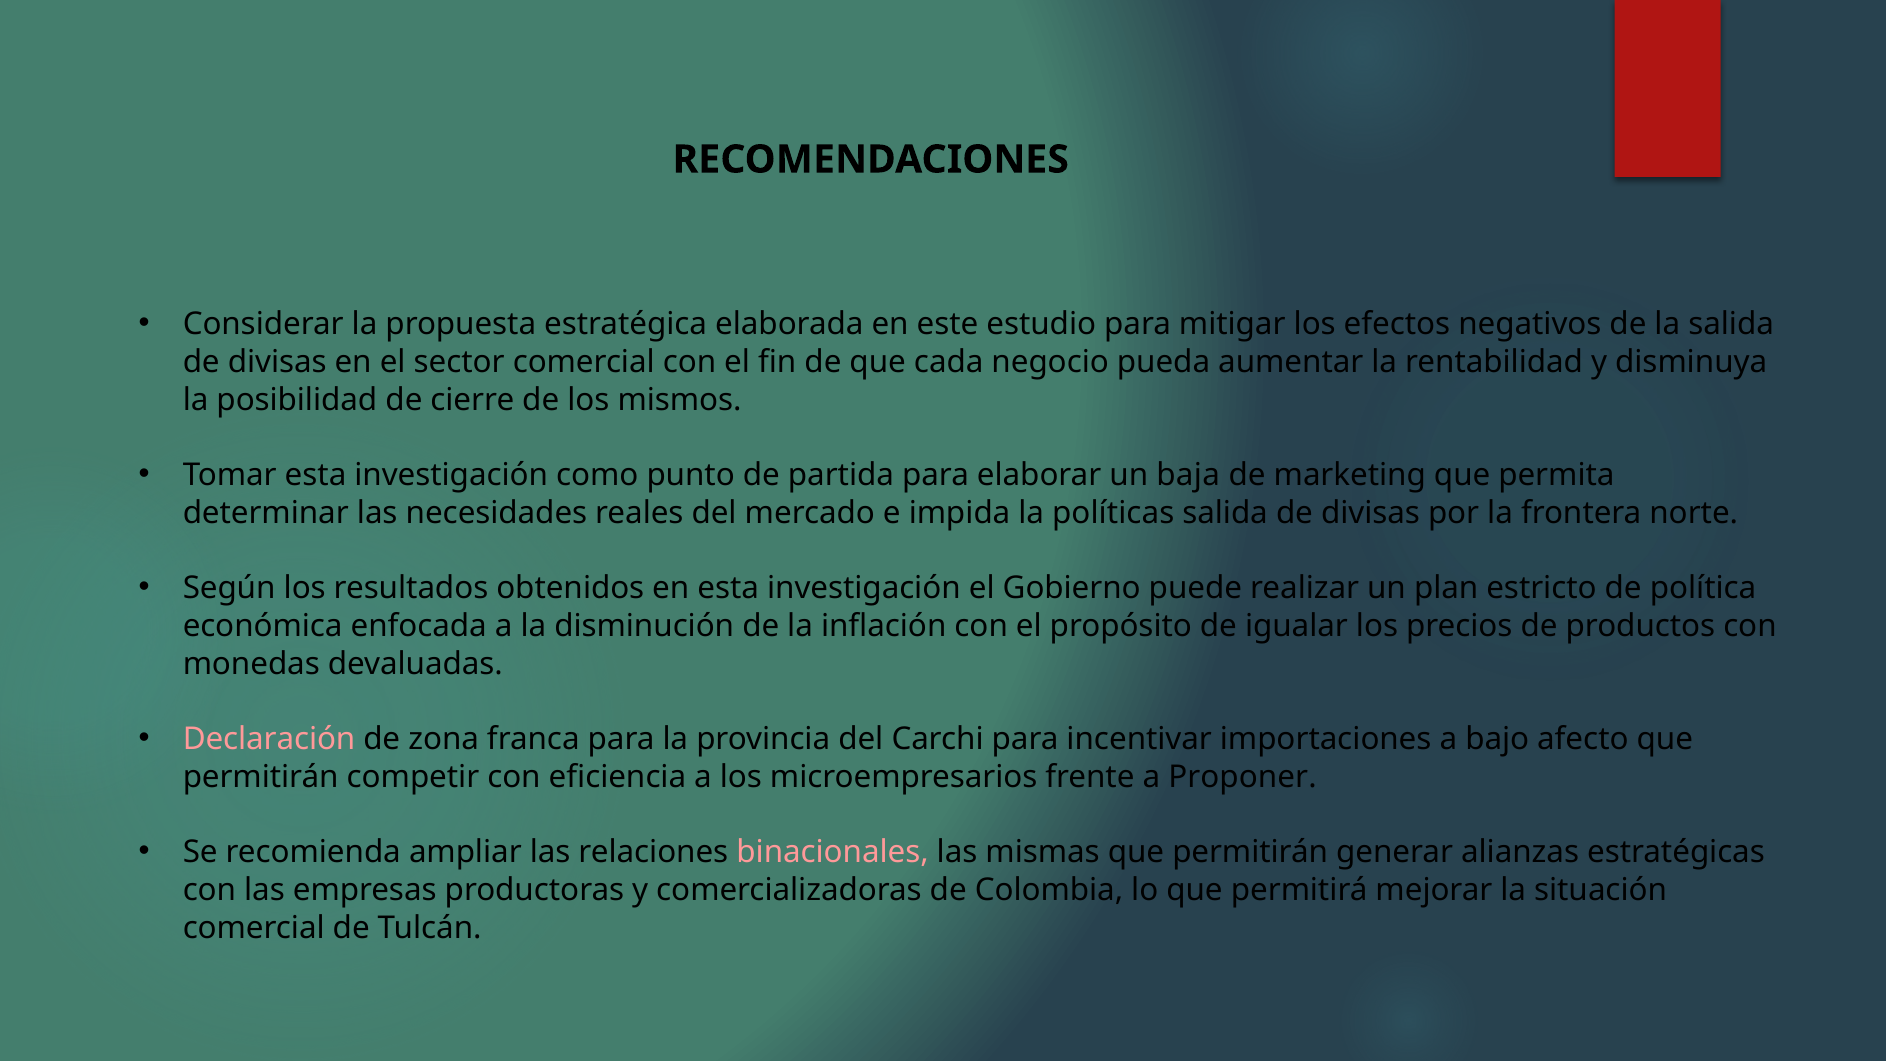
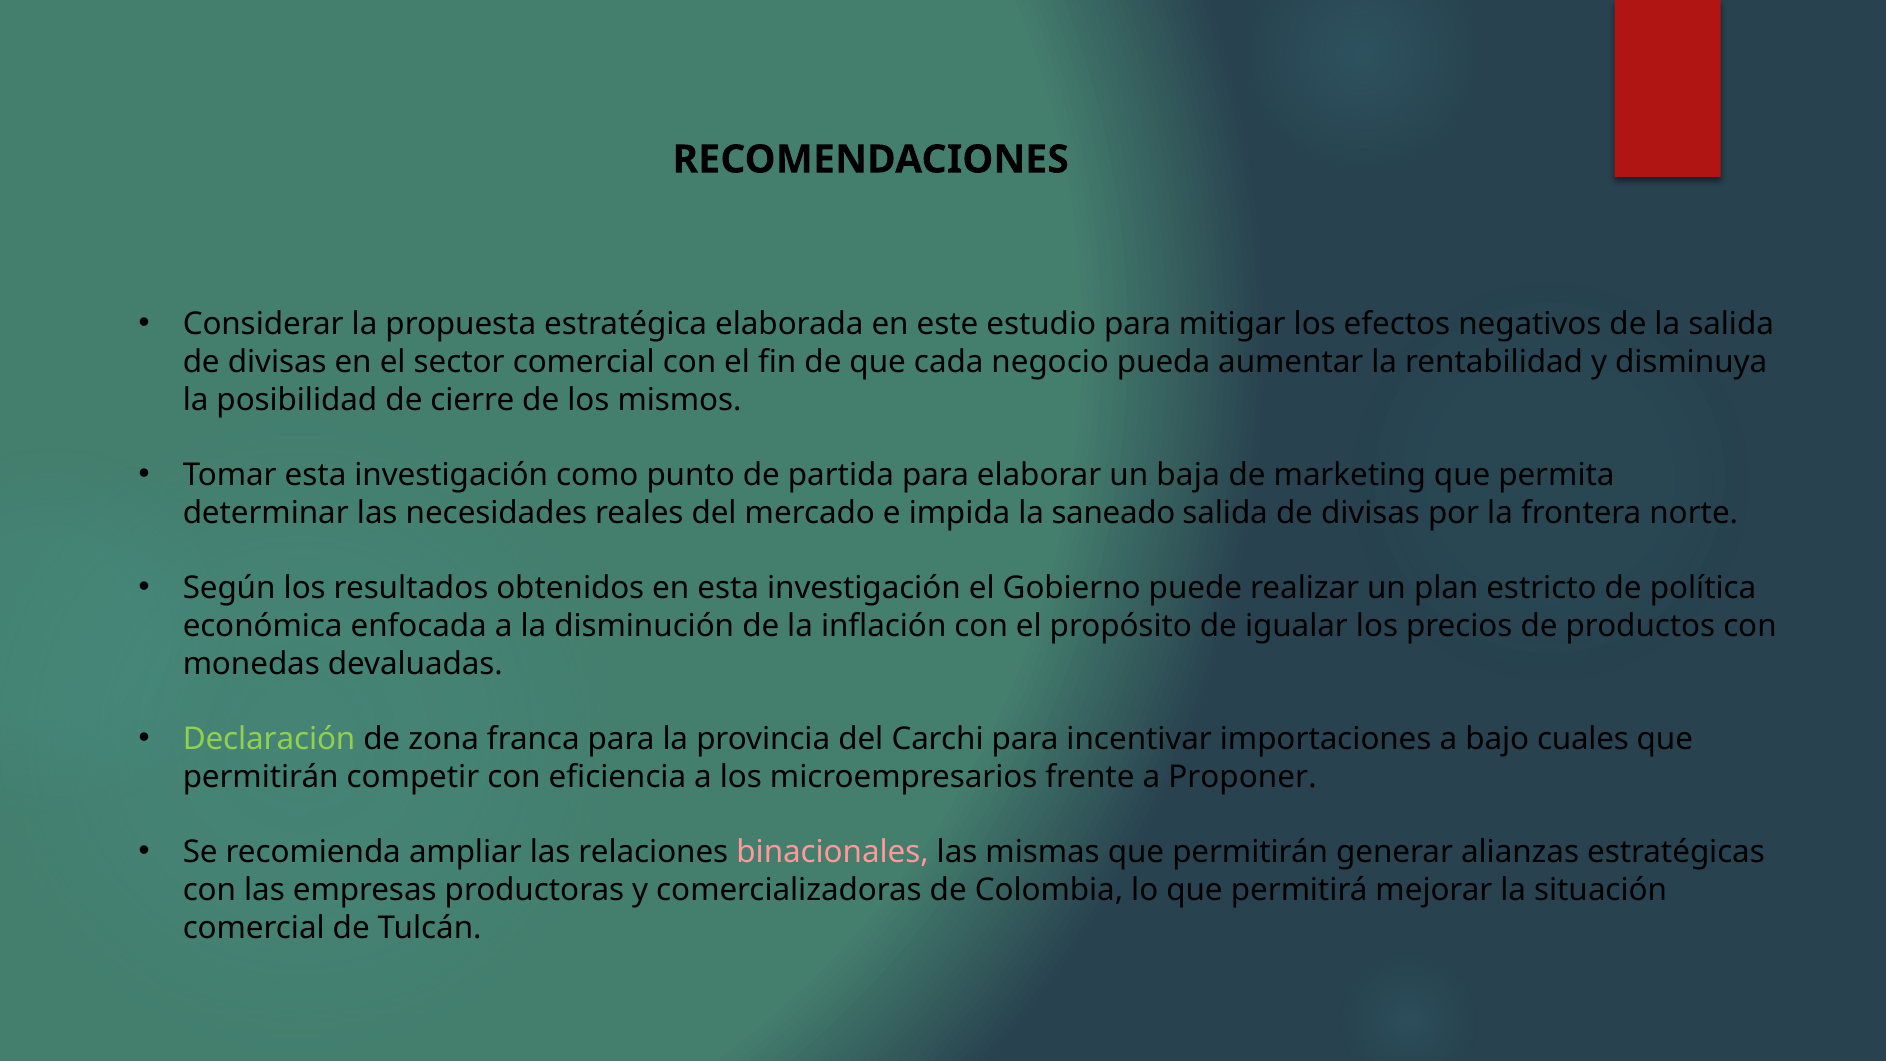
políticas: políticas -> saneado
Declaración colour: pink -> light green
afecto: afecto -> cuales
